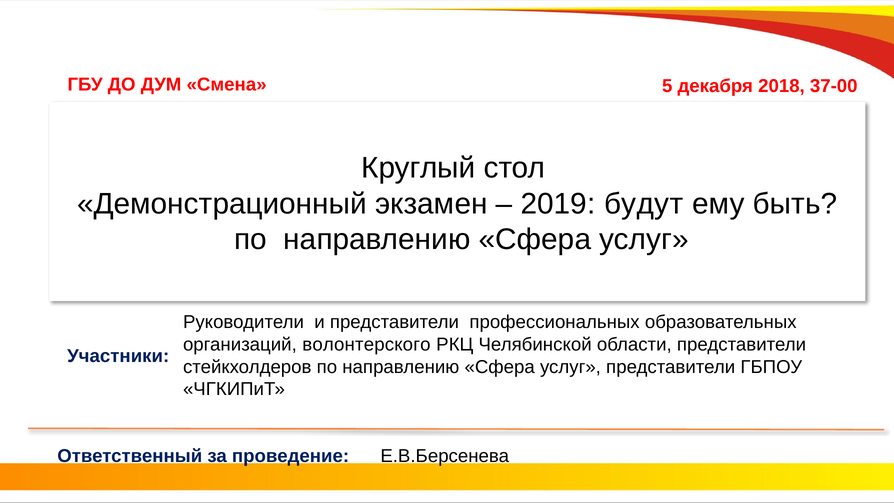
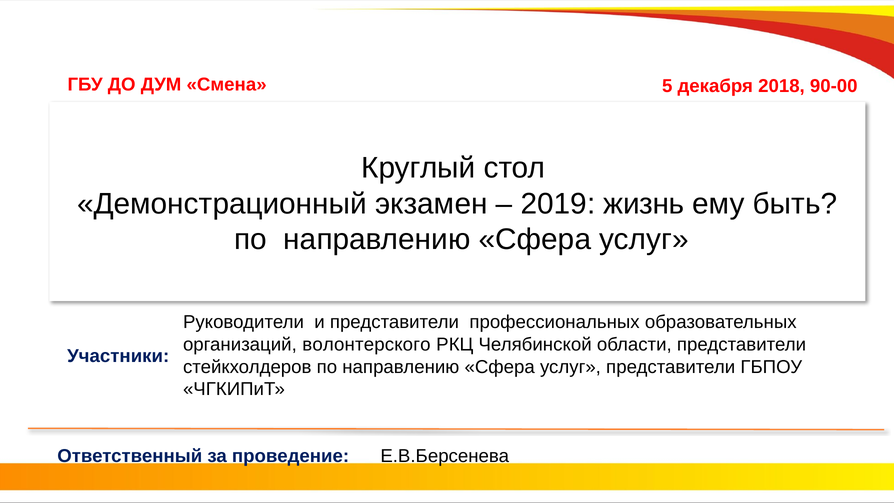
37-00: 37-00 -> 90-00
будут: будут -> жизнь
